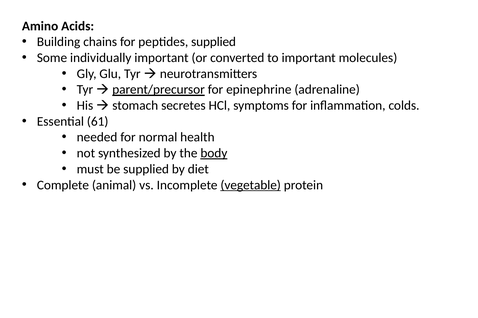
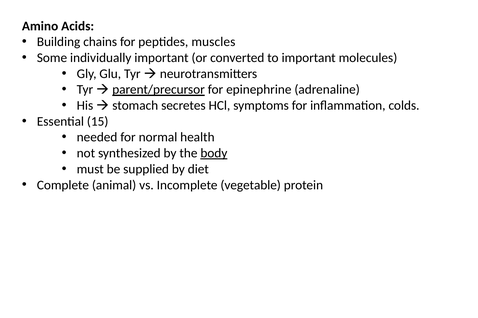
peptides supplied: supplied -> muscles
61: 61 -> 15
vegetable underline: present -> none
